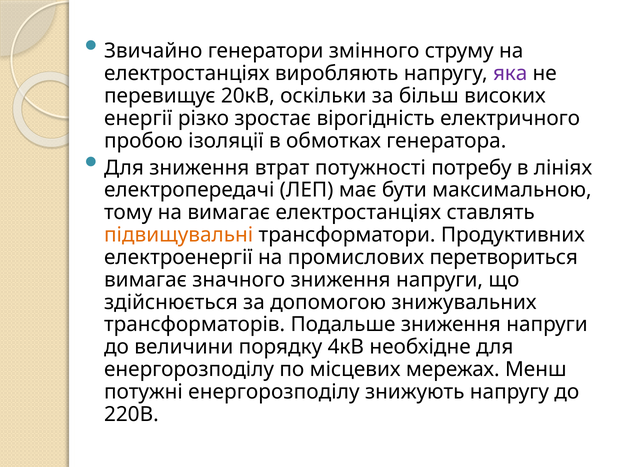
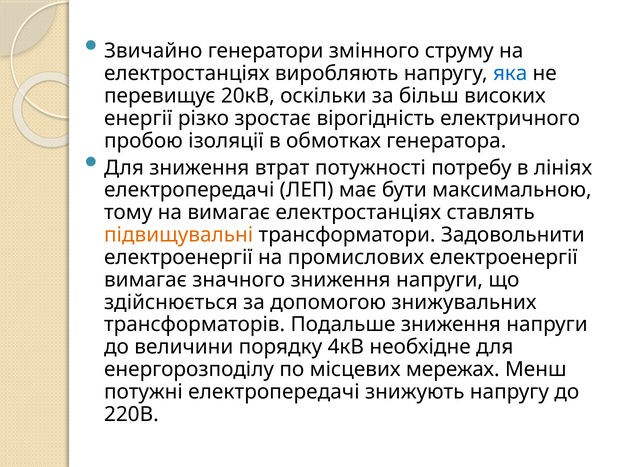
яка colour: purple -> blue
Продуктивних: Продуктивних -> Задовольнити
промислових перетвориться: перетвориться -> електроенергії
потужні енергорозподілу: енергорозподілу -> електропередачі
